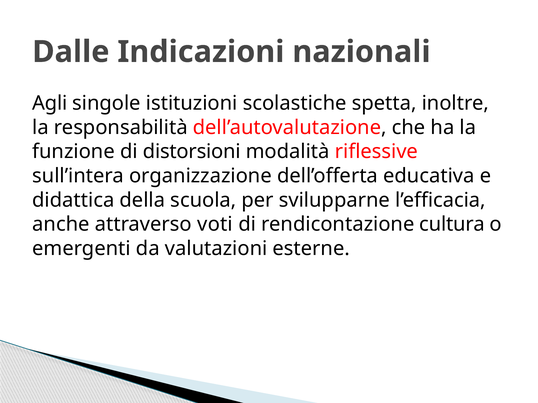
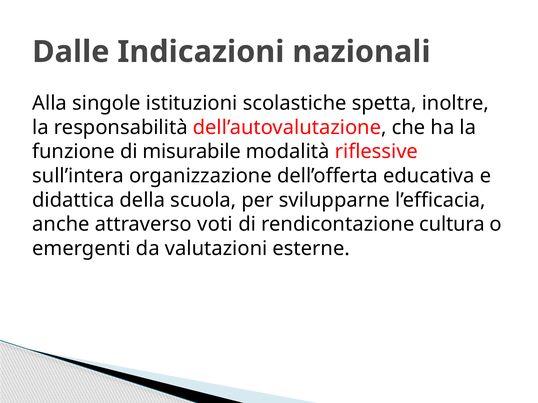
Agli: Agli -> Alla
distorsioni: distorsioni -> misurabile
